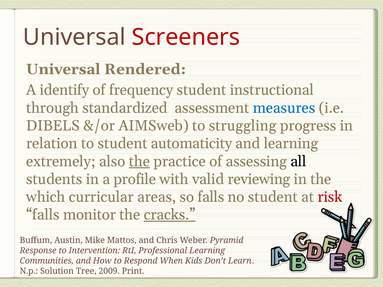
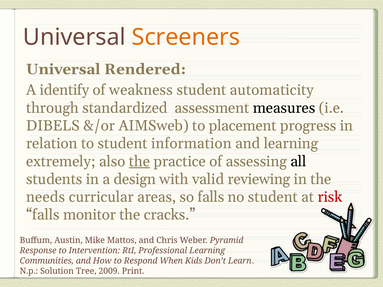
Screeners colour: red -> orange
frequency: frequency -> weakness
instructional: instructional -> automaticity
measures colour: blue -> black
struggling: struggling -> placement
automaticity: automaticity -> information
profile: profile -> design
which: which -> needs
cracks underline: present -> none
